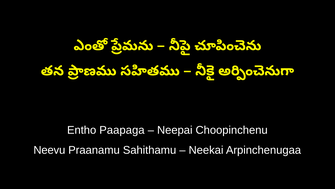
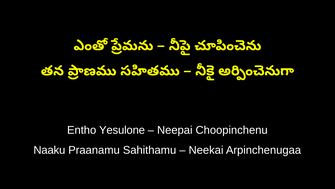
Paapaga: Paapaga -> Yesulone
Neevu: Neevu -> Naaku
